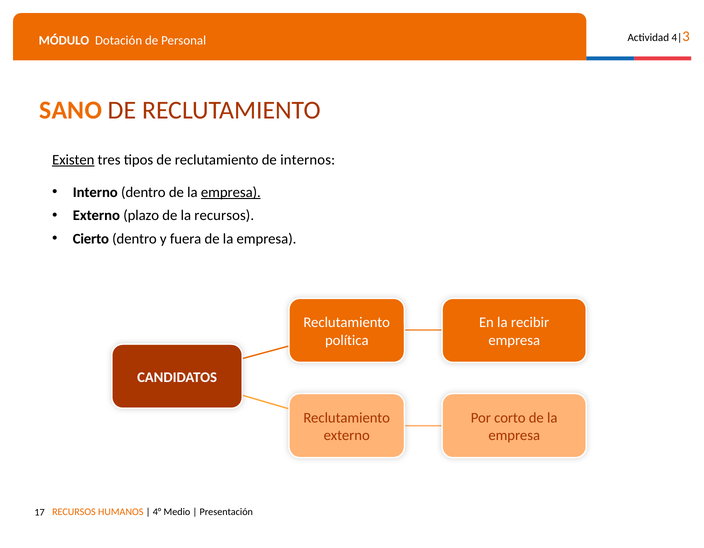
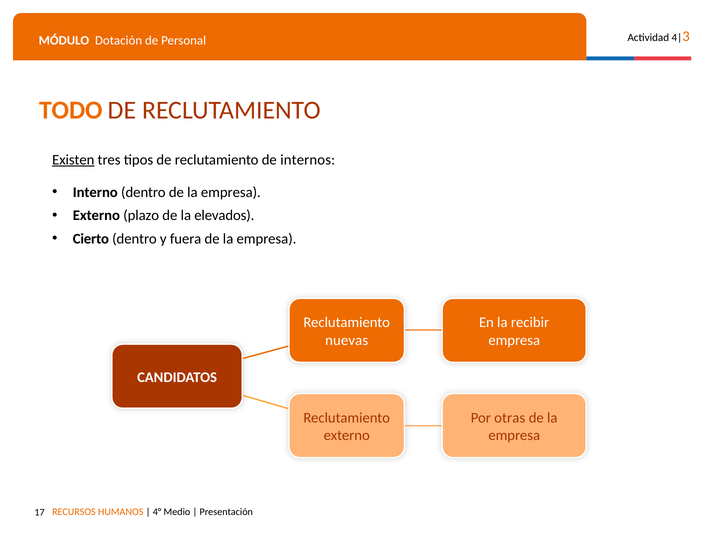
SANO: SANO -> TODO
empresa at (231, 192) underline: present -> none
la recursos: recursos -> elevados
política: política -> nuevas
corto: corto -> otras
